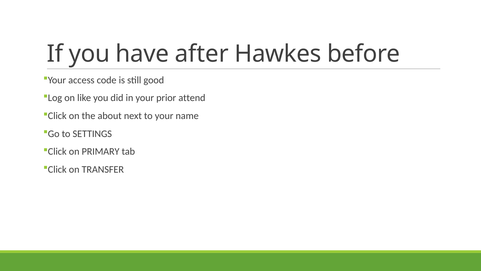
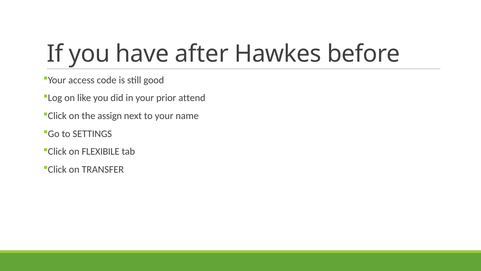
about: about -> assign
PRIMARY: PRIMARY -> FLEXIBILE
